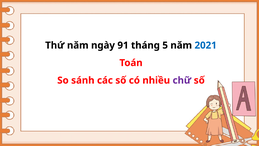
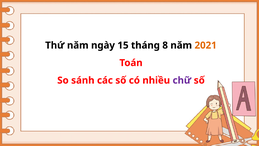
91: 91 -> 15
5: 5 -> 8
2021 colour: blue -> orange
